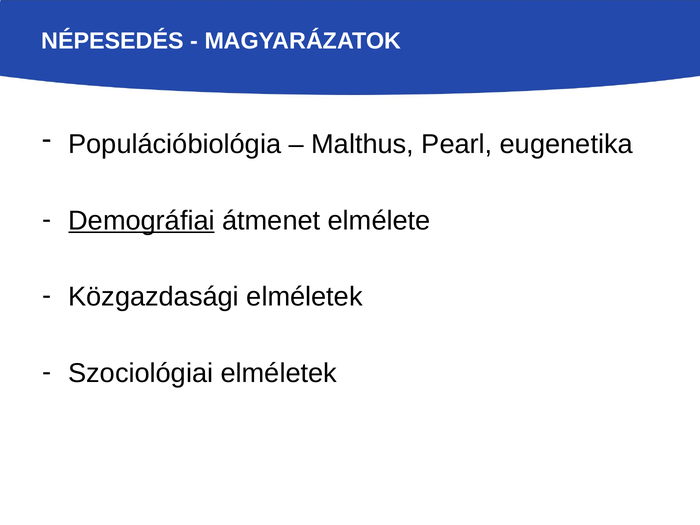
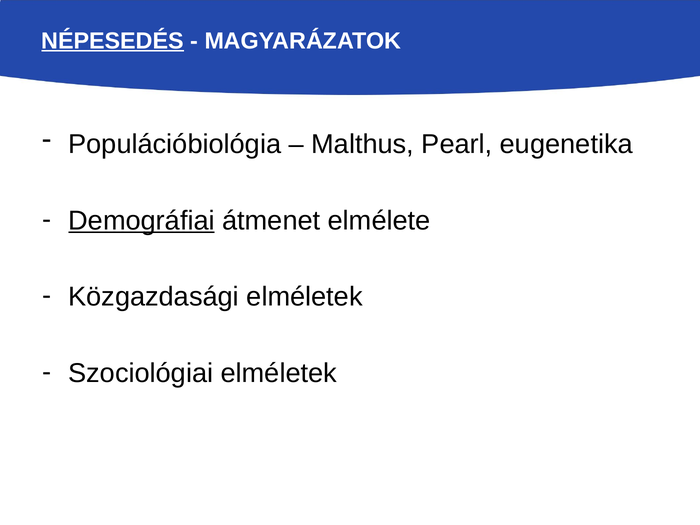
NÉPESEDÉS underline: none -> present
